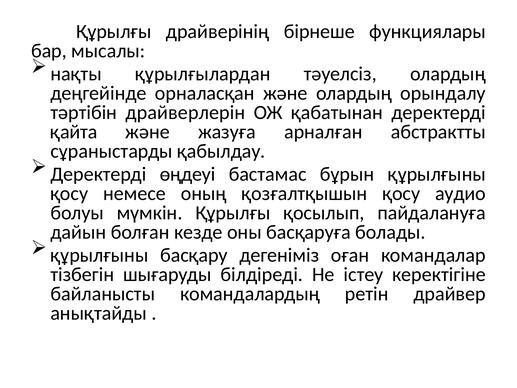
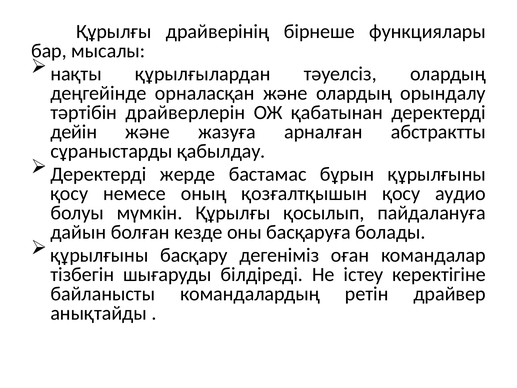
қайта: қайта -> дейін
өңдеуі: өңдеуі -> жерде
